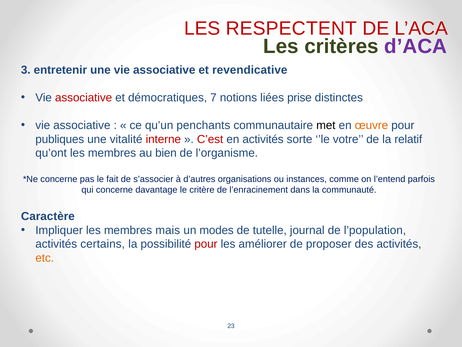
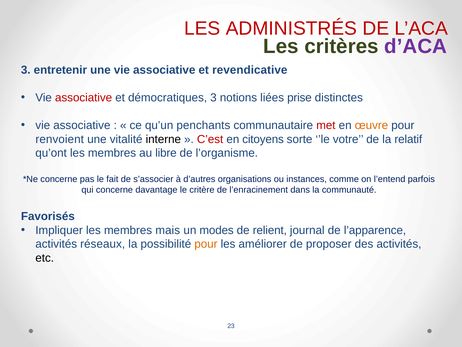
RESPECTENT: RESPECTENT -> ADMINISTRÉS
démocratiques 7: 7 -> 3
met colour: black -> red
publiques: publiques -> renvoient
interne colour: red -> black
en activités: activités -> citoyens
bien: bien -> libre
Caractère: Caractère -> Favorisés
tutelle: tutelle -> relient
l’population: l’population -> l’apparence
certains: certains -> réseaux
pour at (206, 244) colour: red -> orange
etc colour: orange -> black
